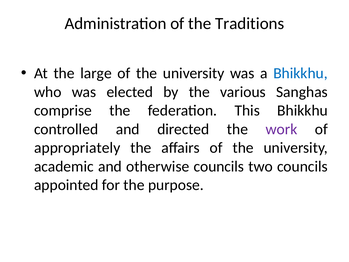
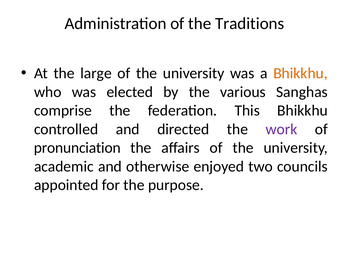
Bhikkhu at (301, 73) colour: blue -> orange
appropriately: appropriately -> pronunciation
otherwise councils: councils -> enjoyed
